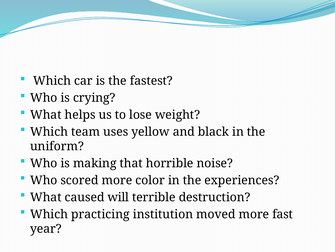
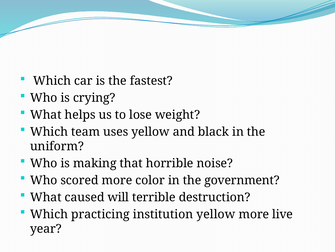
experiences: experiences -> government
institution moved: moved -> yellow
fast: fast -> live
